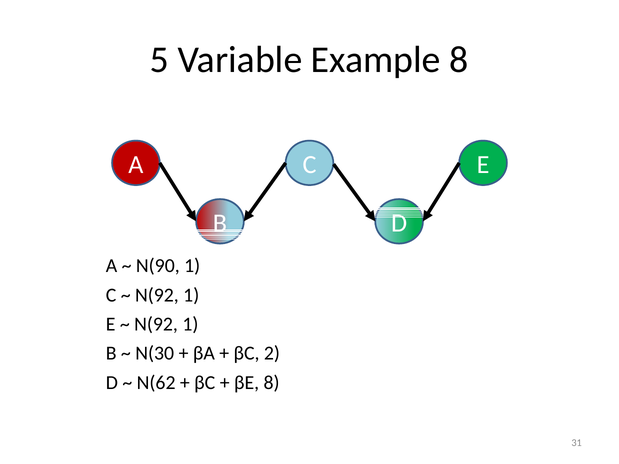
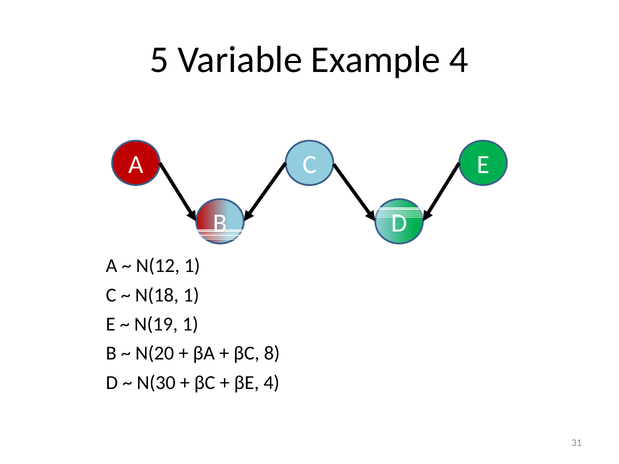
Example 8: 8 -> 4
N(90: N(90 -> N(12
N(92 at (157, 295): N(92 -> N(18
N(92 at (156, 324): N(92 -> N(19
N(30: N(30 -> N(20
2: 2 -> 8
N(62: N(62 -> N(30
βE 8: 8 -> 4
